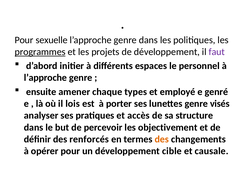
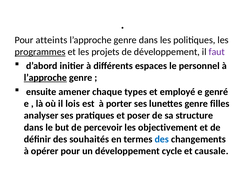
sexuelle: sexuelle -> atteints
l’approche at (45, 78) underline: none -> present
visés: visés -> filles
accès: accès -> poser
renforcés: renforcés -> souhaités
des at (162, 139) colour: orange -> blue
cible: cible -> cycle
